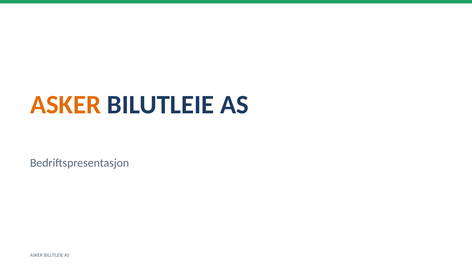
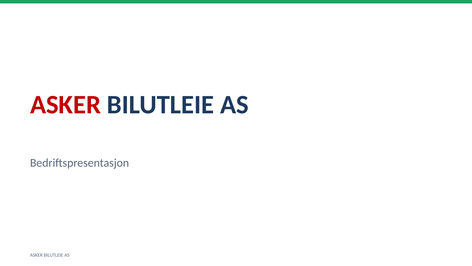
ASKER at (65, 105) colour: orange -> red
